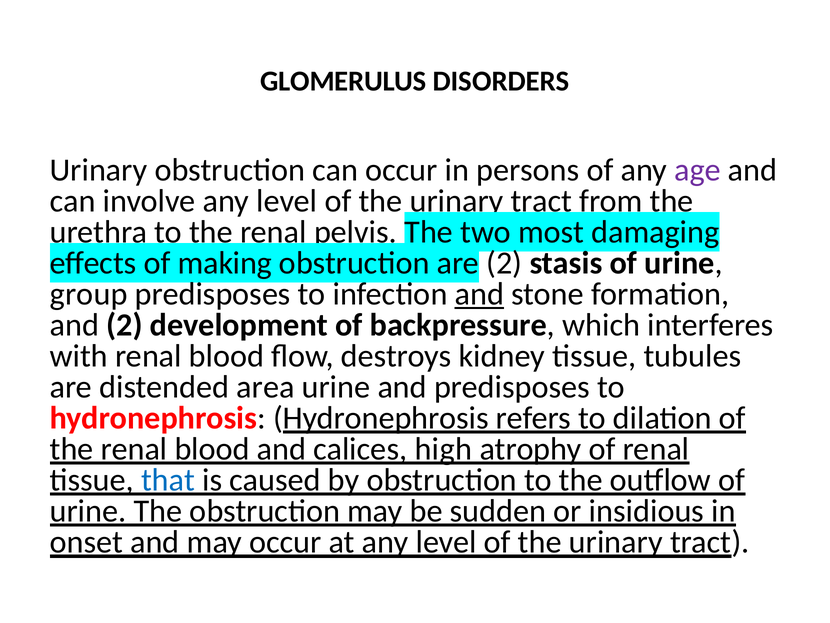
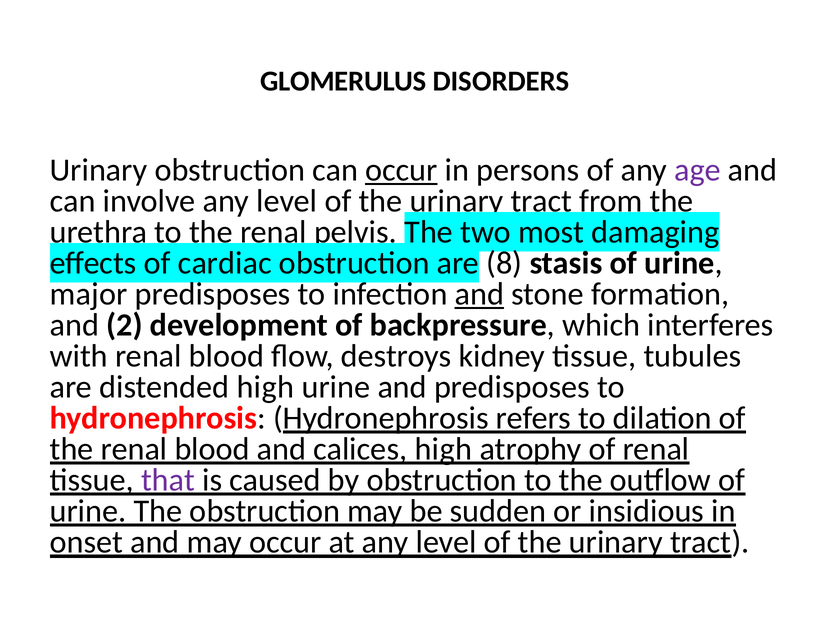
occur at (401, 170) underline: none -> present
making: making -> cardiac
are 2: 2 -> 8
group: group -> major
distended area: area -> high
that colour: blue -> purple
